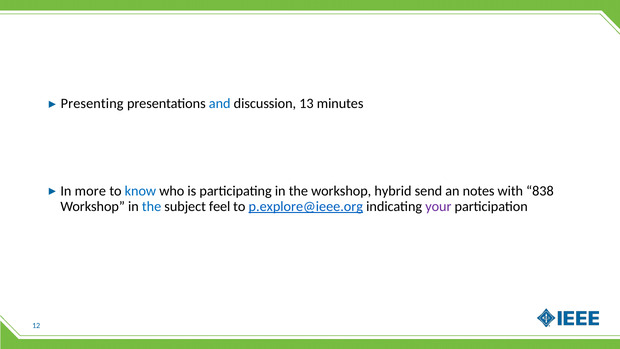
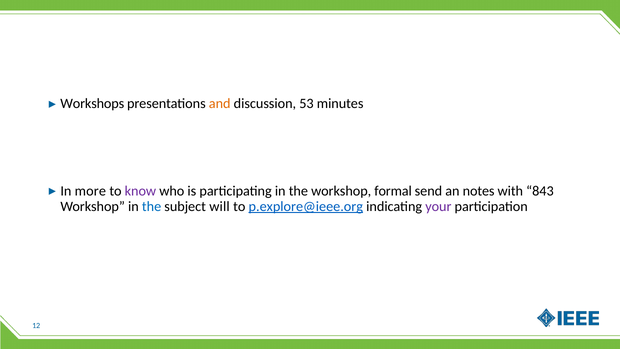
Presenting: Presenting -> Workshops
and colour: blue -> orange
13: 13 -> 53
know colour: blue -> purple
hybrid: hybrid -> formal
838: 838 -> 843
feel: feel -> will
